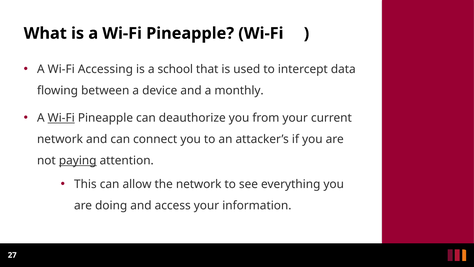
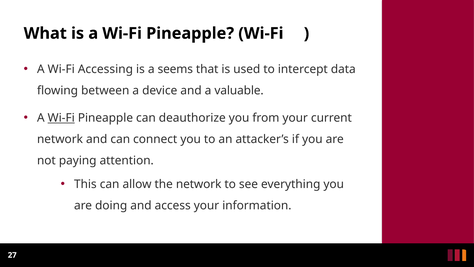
school: school -> seems
monthly: monthly -> valuable
paying underline: present -> none
